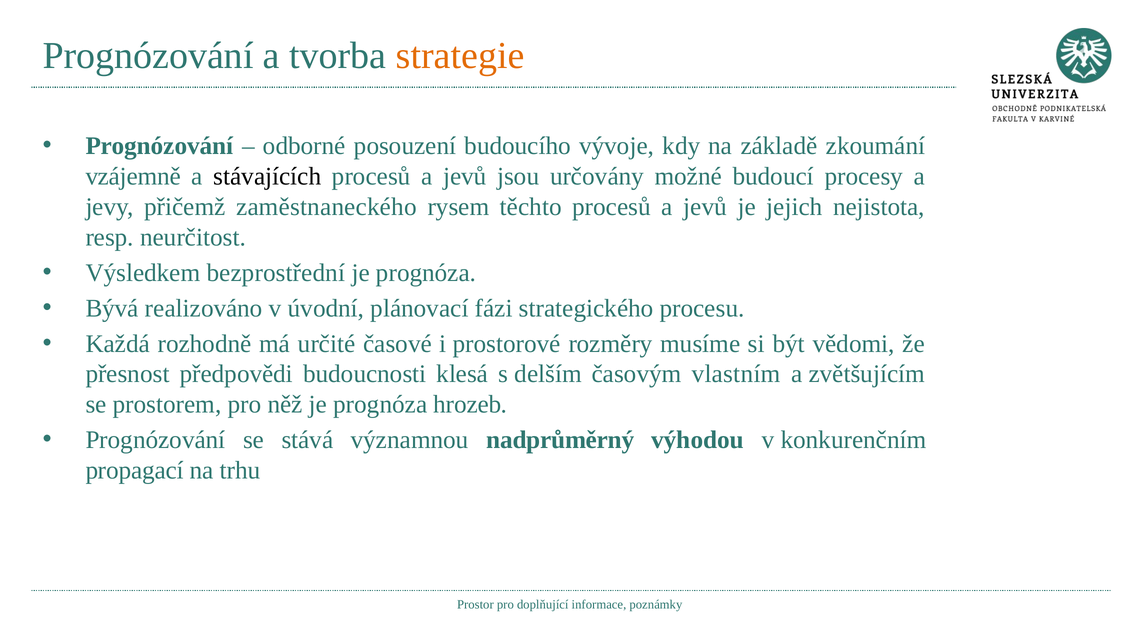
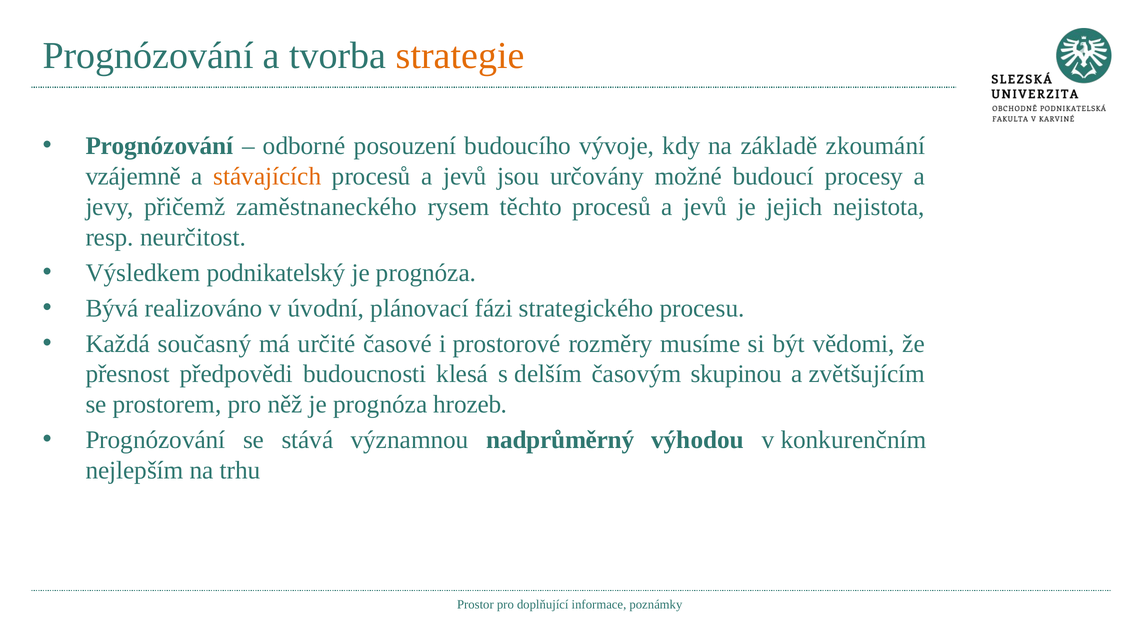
stávajících colour: black -> orange
bezprostřední: bezprostřední -> podnikatelský
rozhodně: rozhodně -> současný
vlastním: vlastním -> skupinou
propagací: propagací -> nejlepším
